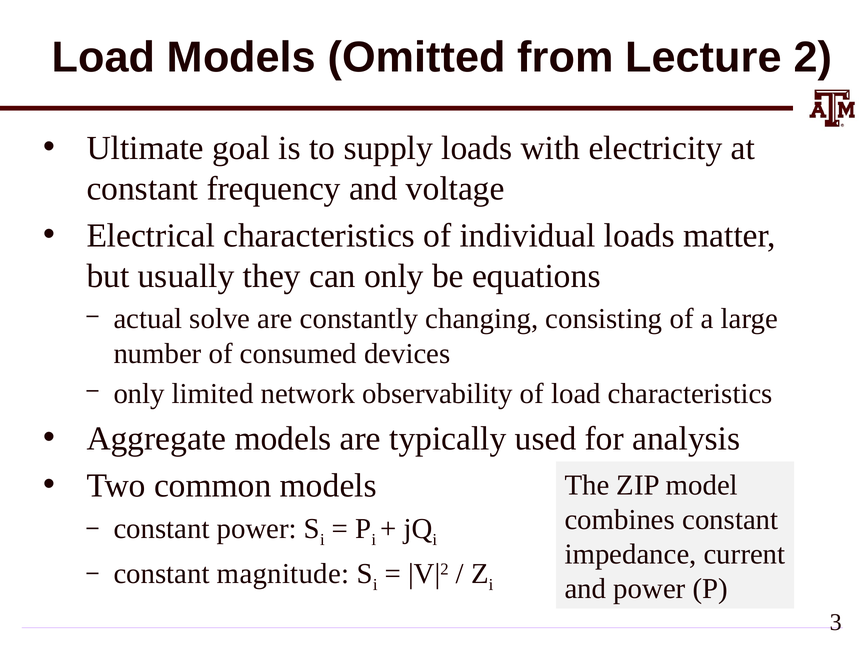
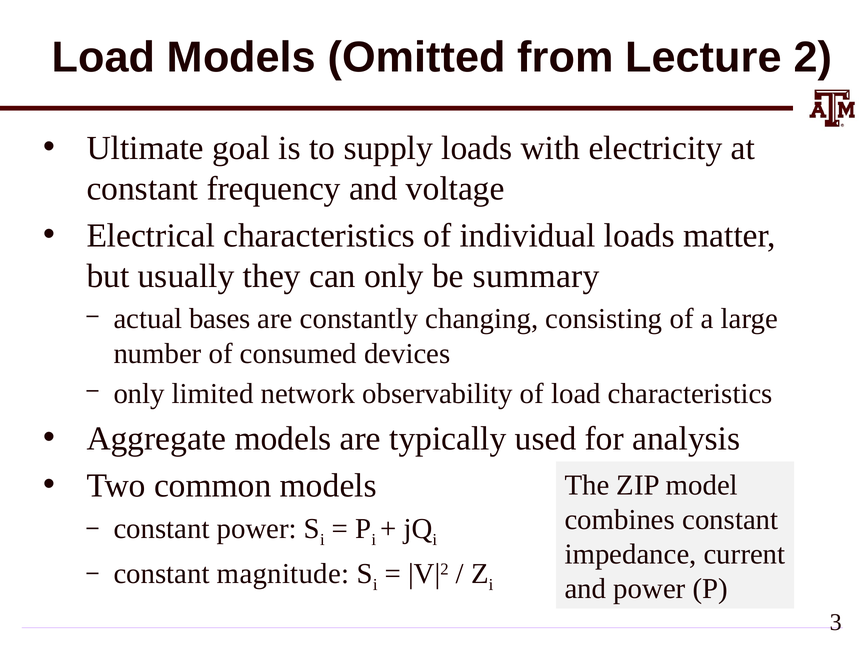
equations: equations -> summary
solve: solve -> bases
